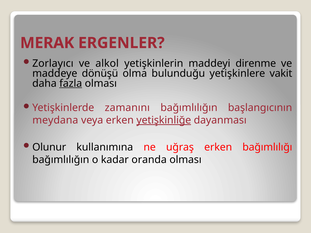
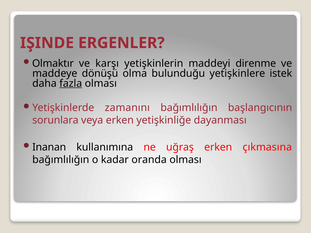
MERAK: MERAK -> IŞINDE
Zorlayıcı: Zorlayıcı -> Olmaktır
alkol: alkol -> karşı
vakit: vakit -> istek
meydana: meydana -> sorunlara
yetişkinliğe underline: present -> none
Olunur: Olunur -> Inanan
bağımlılığı: bağımlılığı -> çıkmasına
